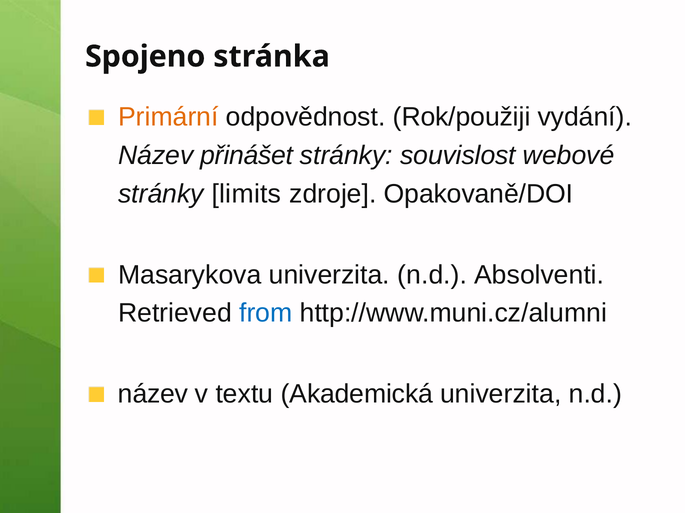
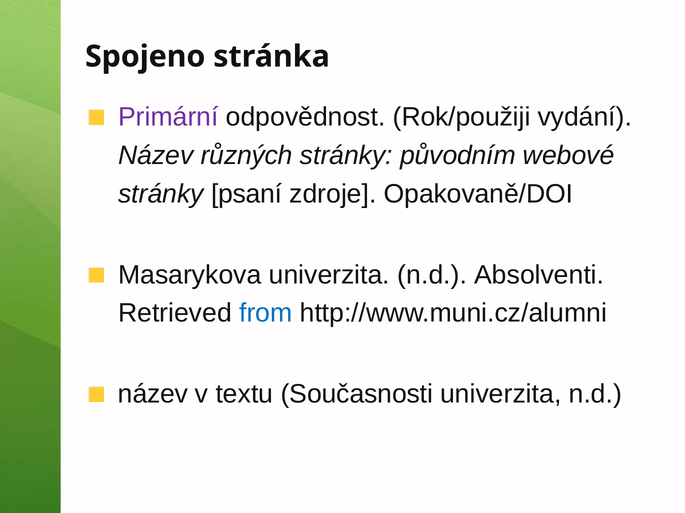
Primární colour: orange -> purple
přinášet: přinášet -> různých
souvislost: souvislost -> původním
limits: limits -> psaní
Akademická: Akademická -> Současnosti
